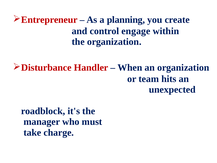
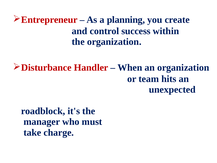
engage: engage -> success
